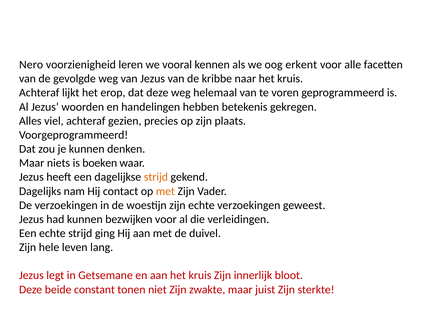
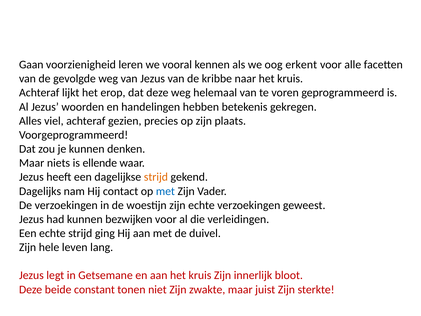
Nero: Nero -> Gaan
boeken: boeken -> ellende
met at (165, 191) colour: orange -> blue
